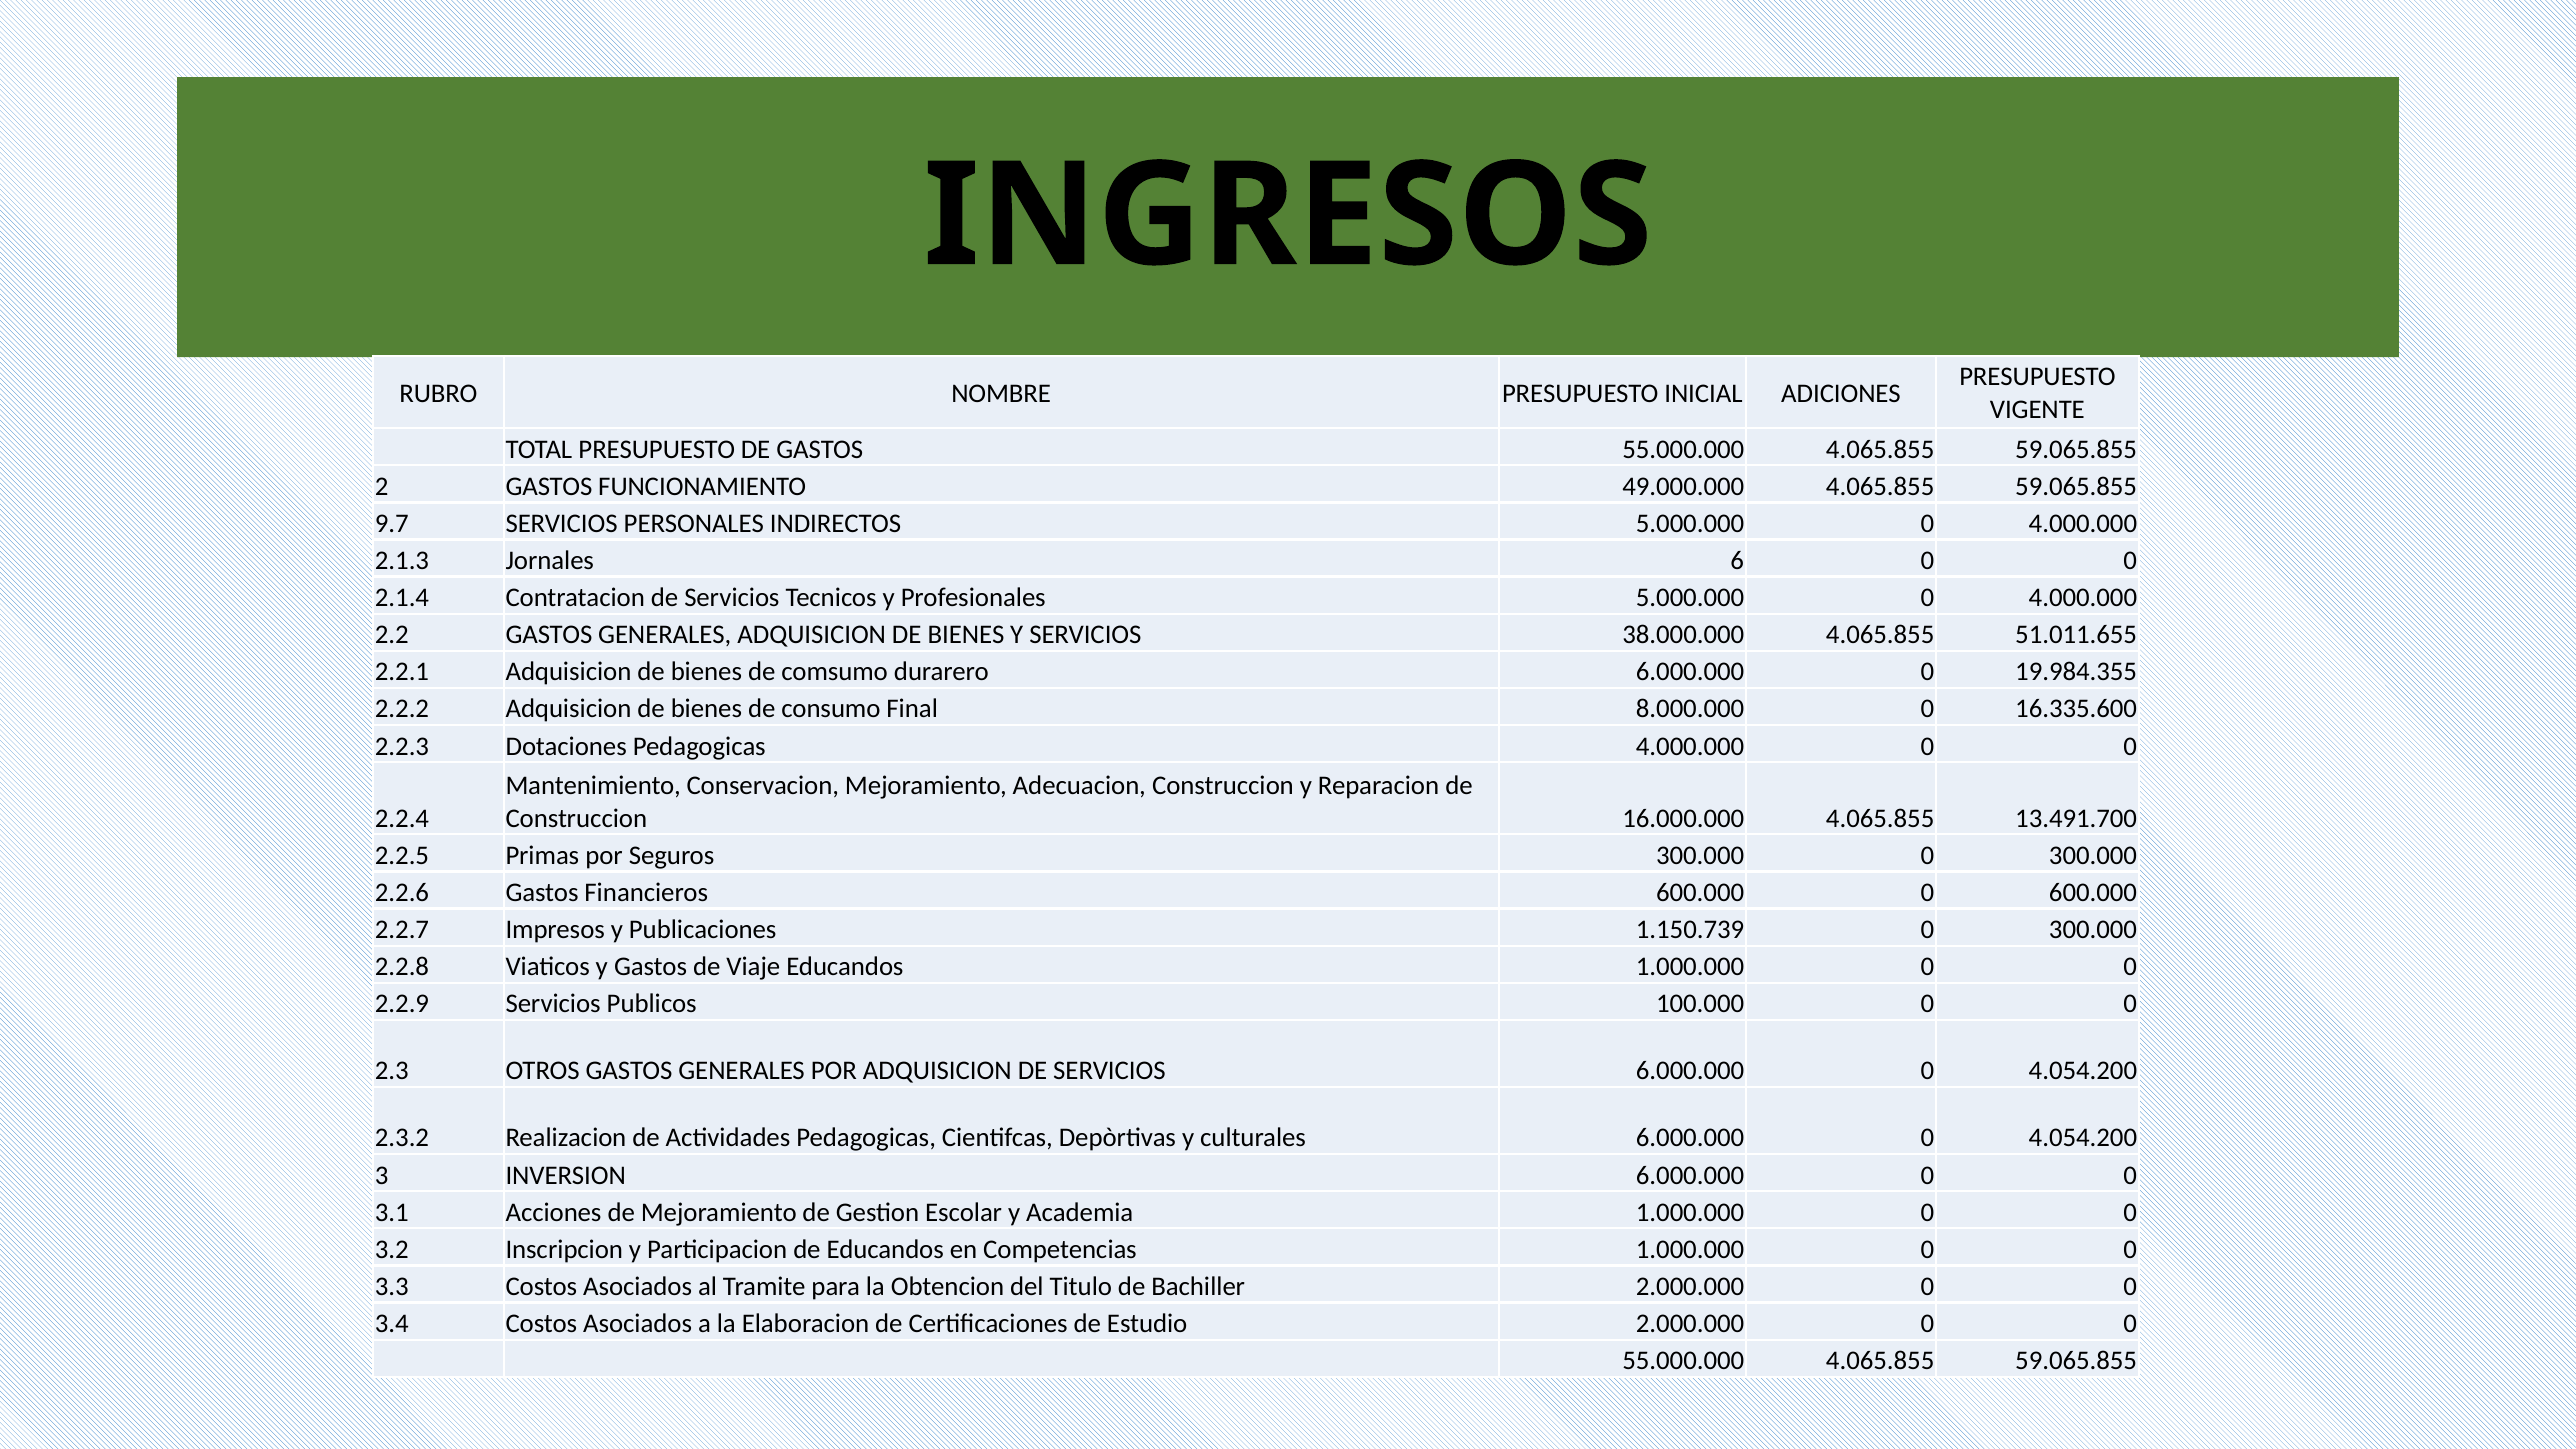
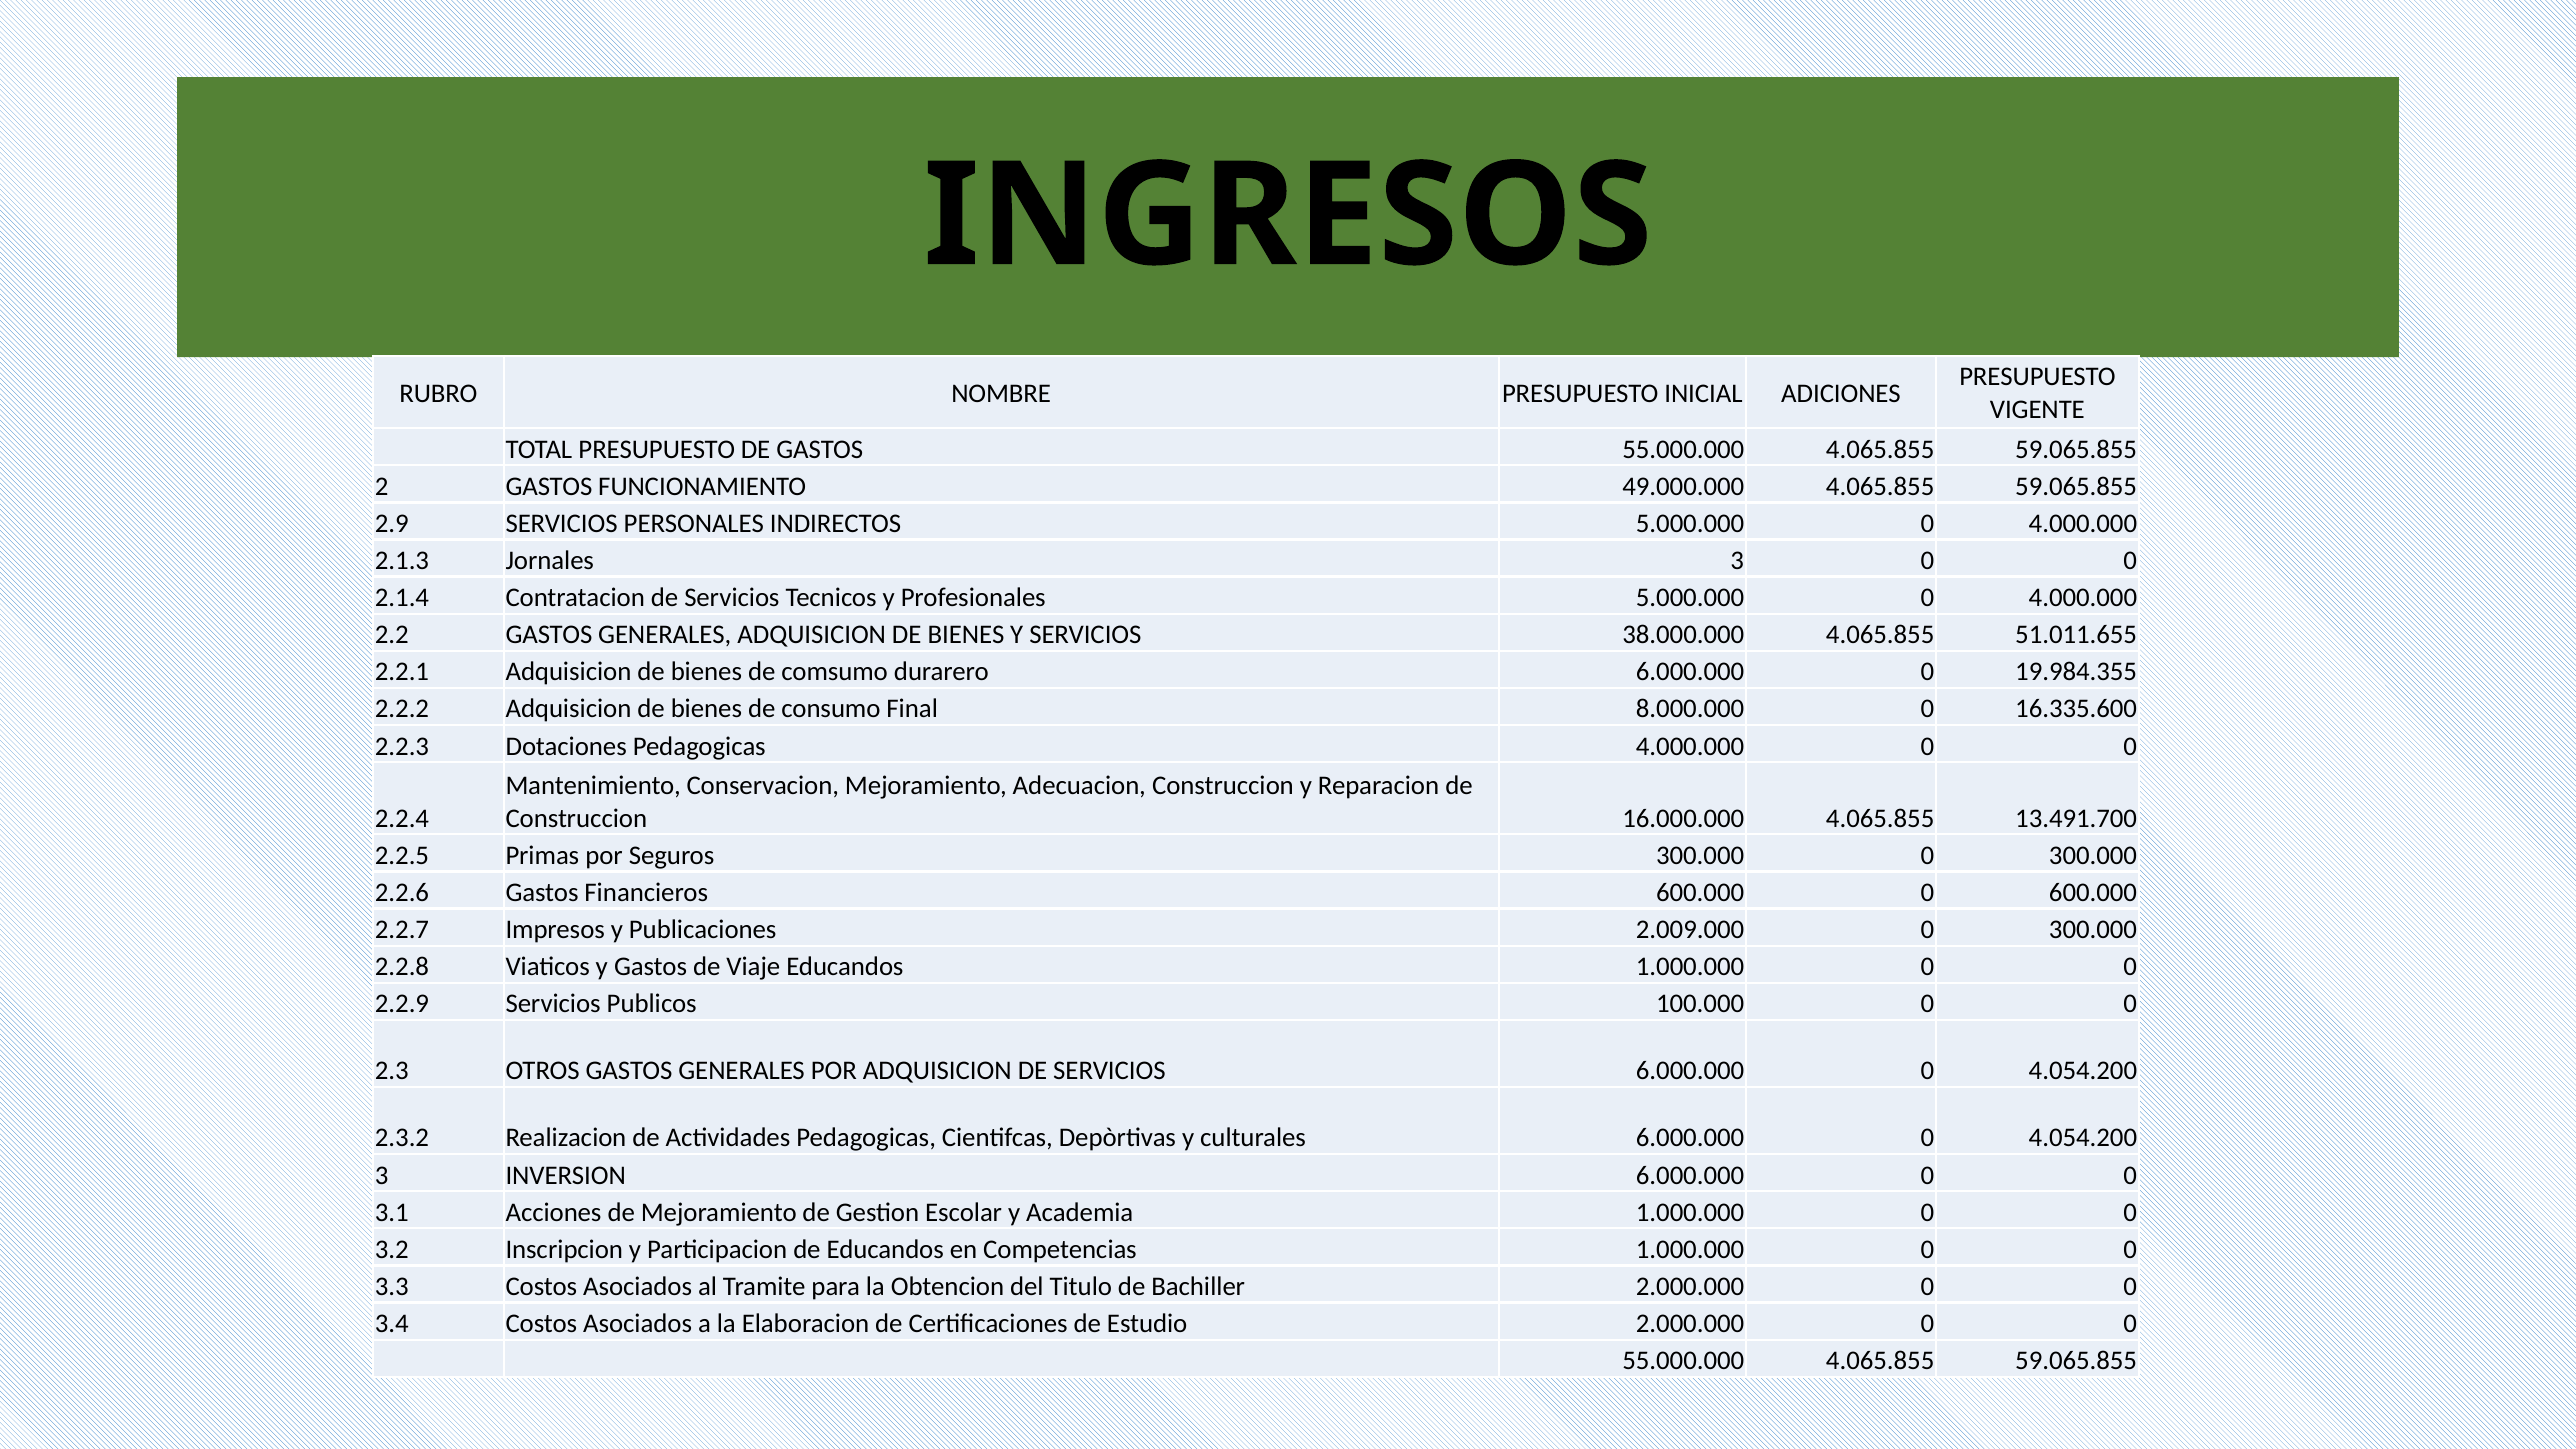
9.7: 9.7 -> 2.9
Jornales 6: 6 -> 3
1.150.739: 1.150.739 -> 2.009.000
